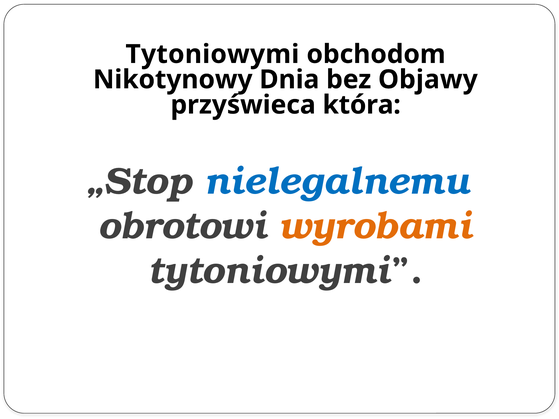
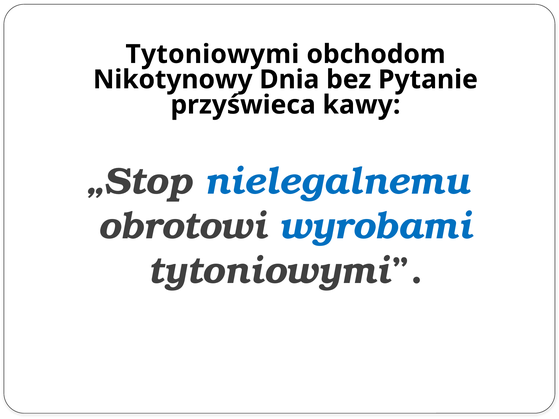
Objawy: Objawy -> Pytanie
która: która -> kawy
wyrobami colour: orange -> blue
